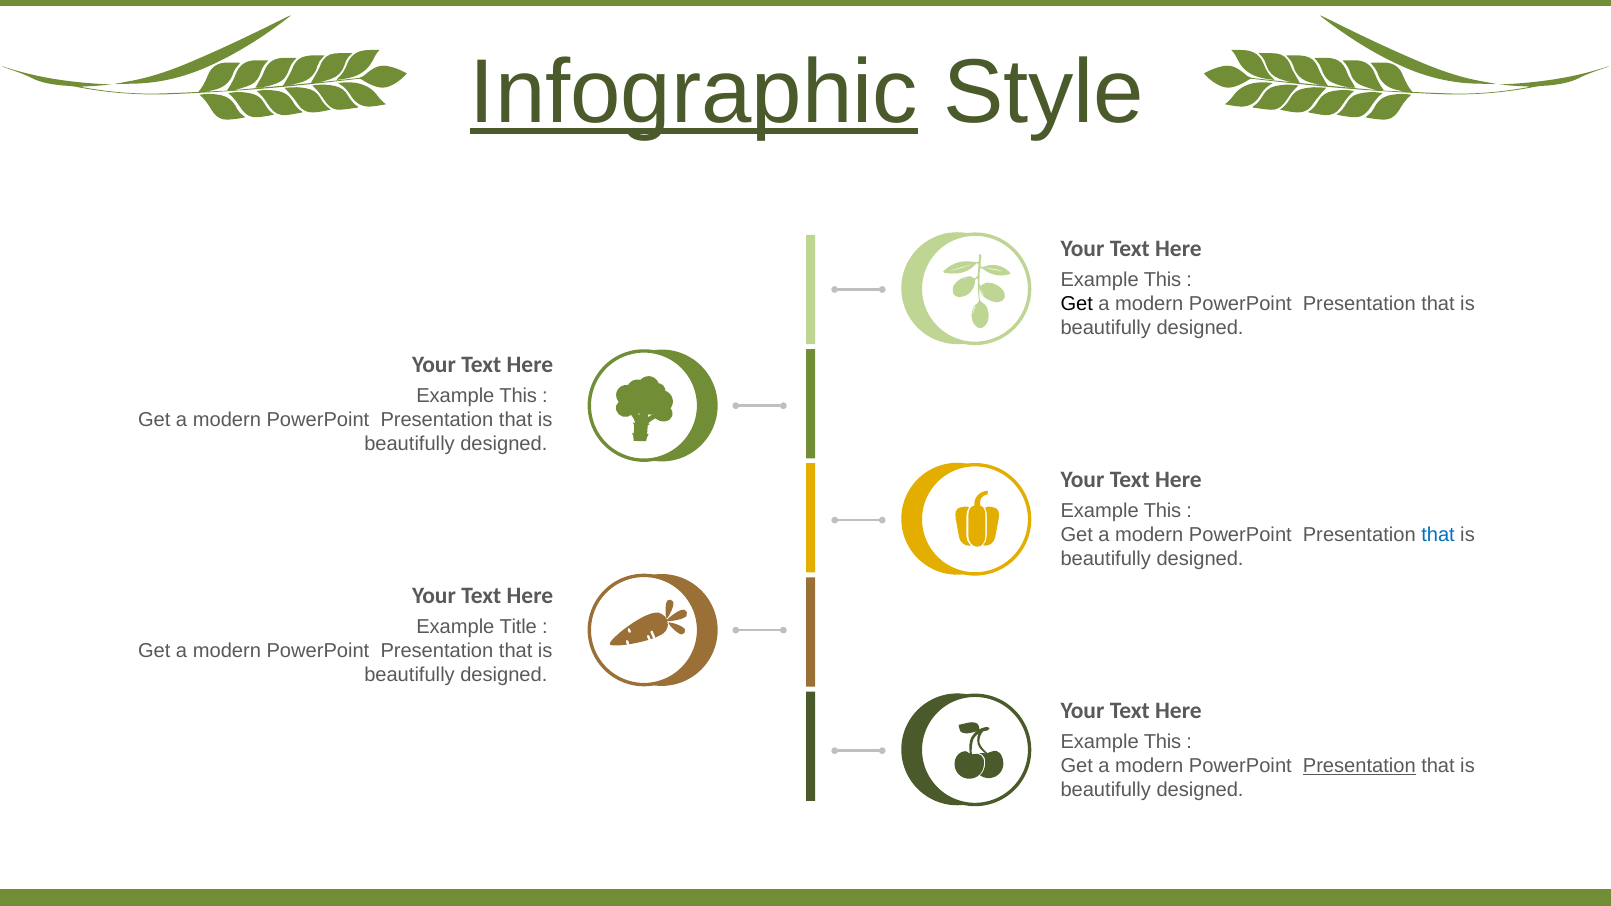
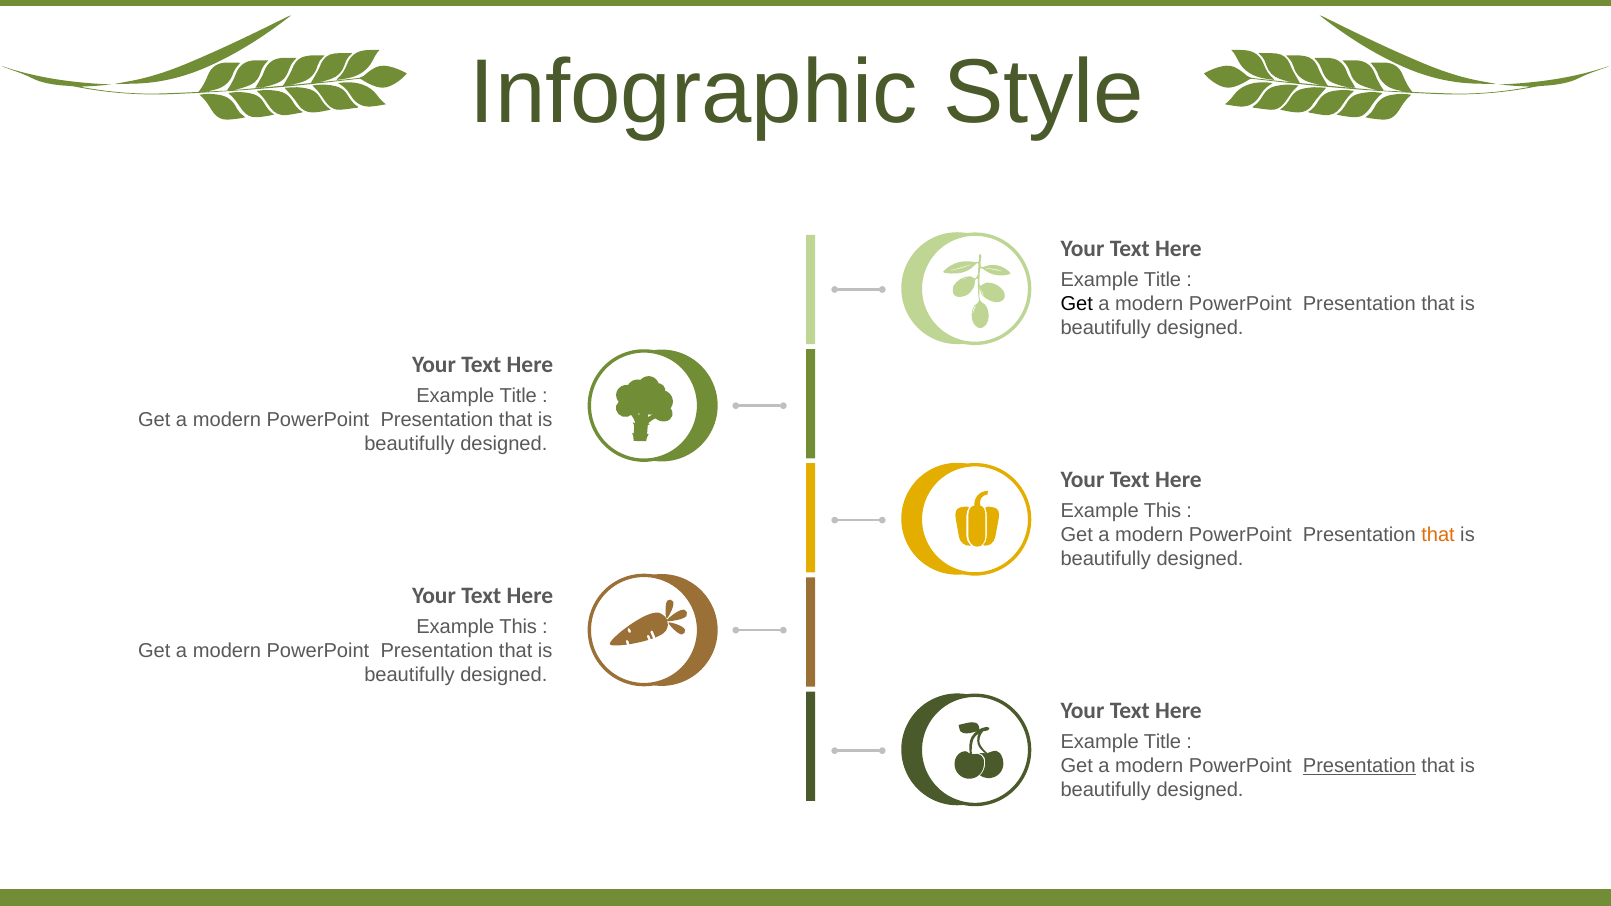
Infographic underline: present -> none
This at (1162, 280): This -> Title
This at (518, 396): This -> Title
that at (1438, 535) colour: blue -> orange
Title at (518, 627): Title -> This
This at (1162, 742): This -> Title
